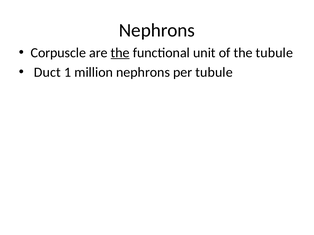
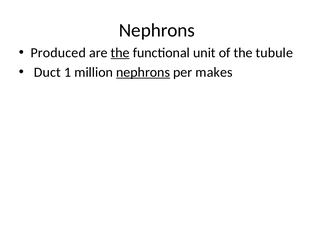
Corpuscle: Corpuscle -> Produced
nephrons at (143, 72) underline: none -> present
per tubule: tubule -> makes
